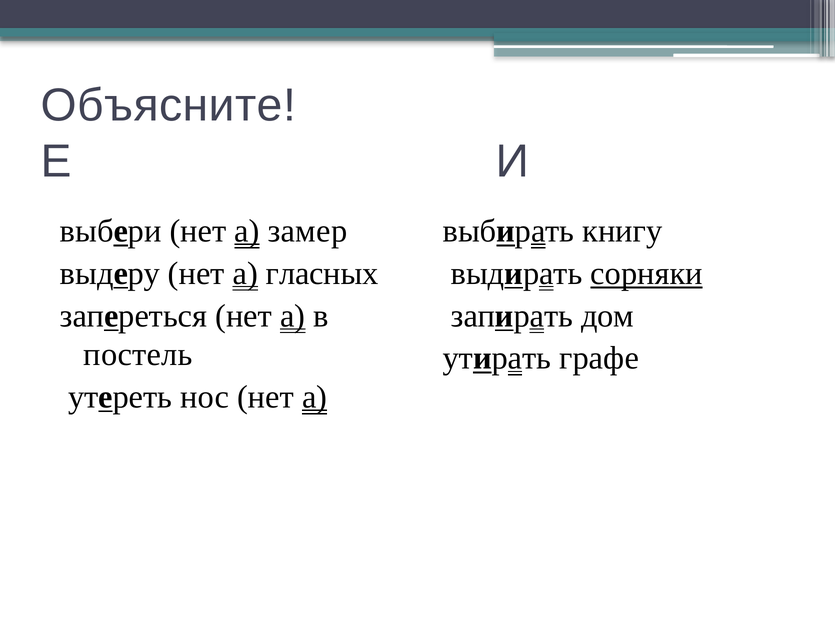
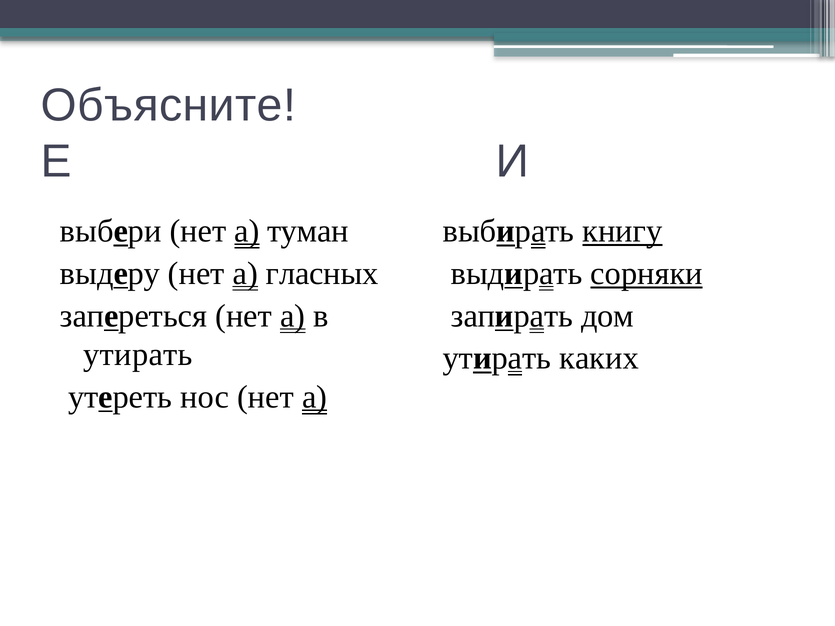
замер: замер -> туман
книгу underline: none -> present
постель at (138, 355): постель -> утирать
графе: графе -> каких
